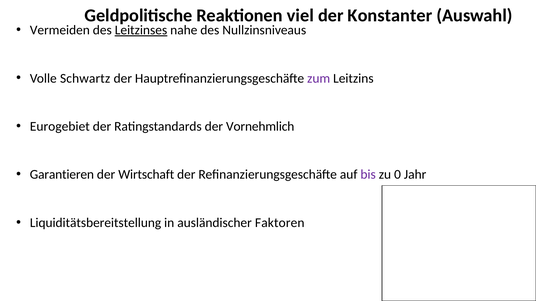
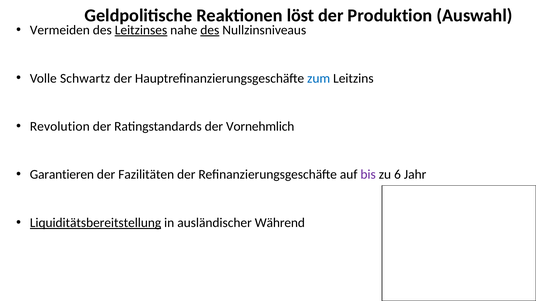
viel: viel -> löst
Konstanter: Konstanter -> Produktion
des at (210, 30) underline: none -> present
zum colour: purple -> blue
Eurogebiet: Eurogebiet -> Revolution
Wirtschaft: Wirtschaft -> Fazilitäten
0: 0 -> 6
Liquiditätsbereitstellung underline: none -> present
Faktoren: Faktoren -> Während
